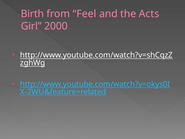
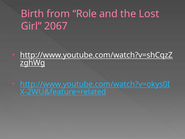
Feel: Feel -> Role
Acts: Acts -> Lost
2000: 2000 -> 2067
